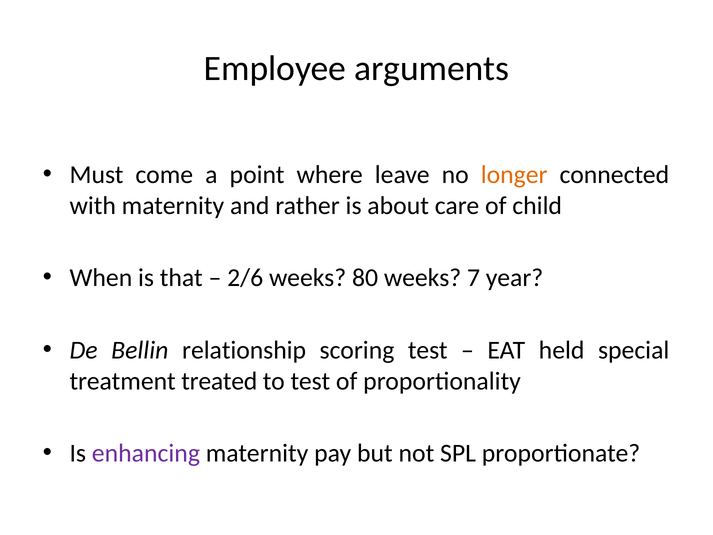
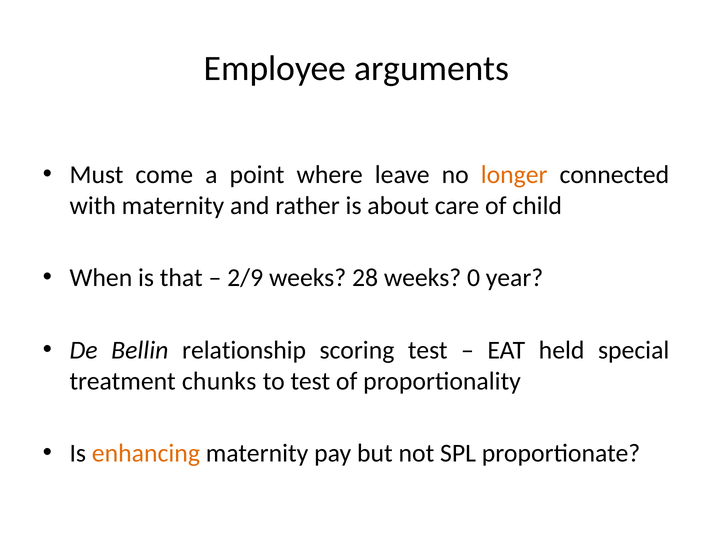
2/6: 2/6 -> 2/9
80: 80 -> 28
7: 7 -> 0
treated: treated -> chunks
enhancing colour: purple -> orange
